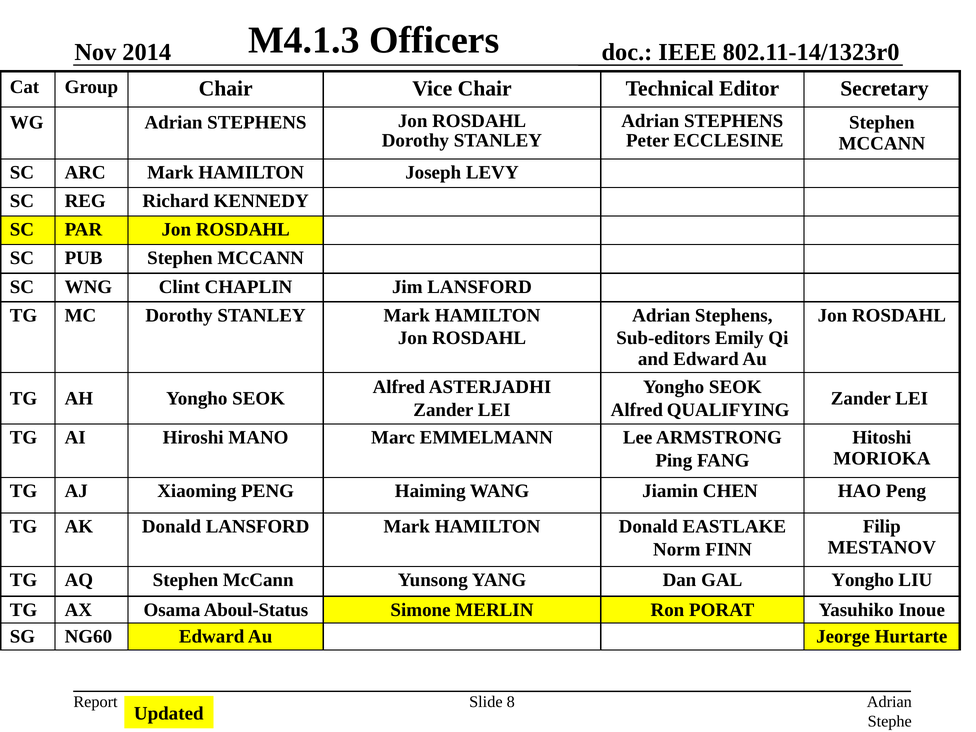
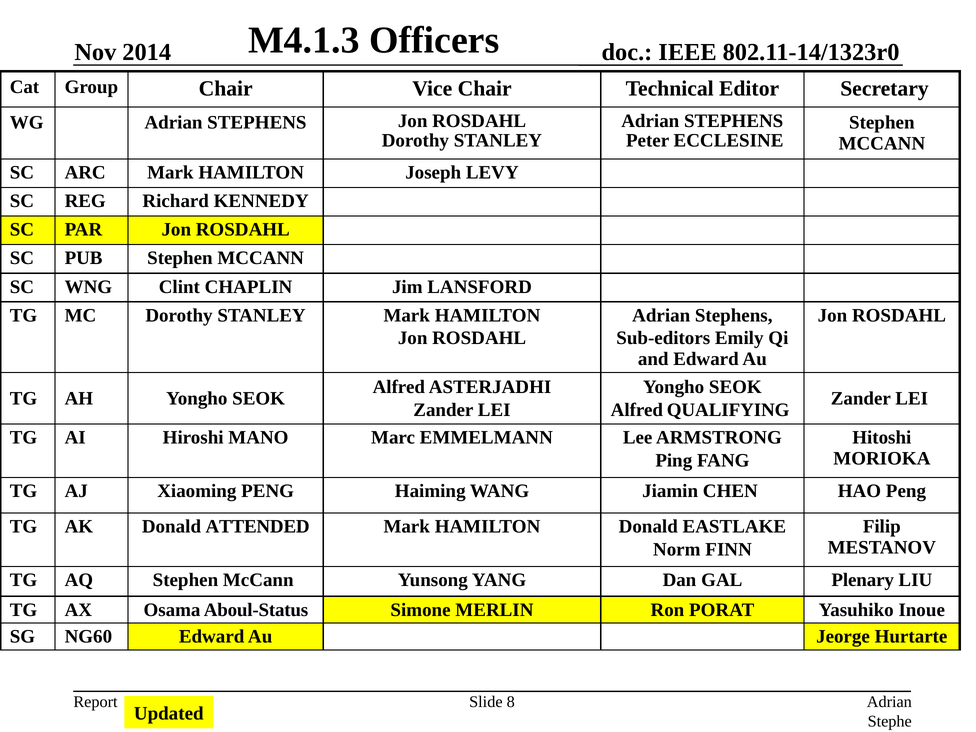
Donald LANSFORD: LANSFORD -> ATTENDED
GAL Yongho: Yongho -> Plenary
